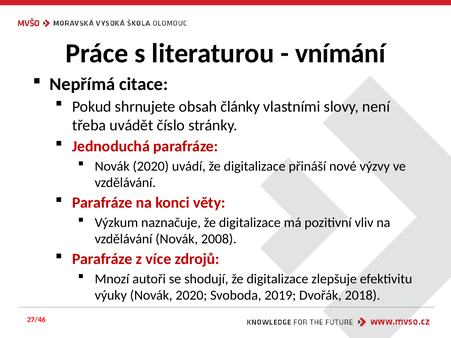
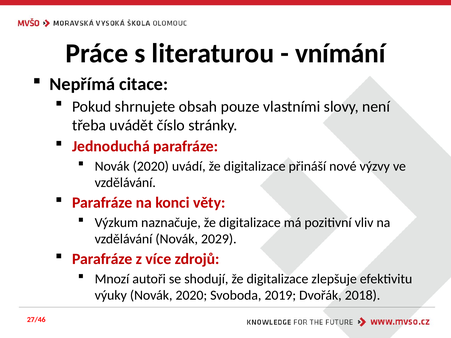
články: články -> pouze
2008: 2008 -> 2029
